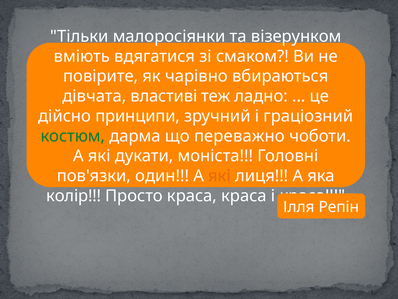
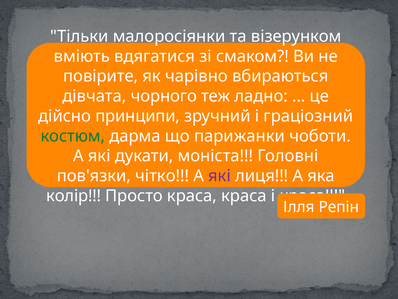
властиві: властиві -> чорного
переважно: переважно -> парижанки
один: один -> чітко
які at (219, 176) colour: orange -> purple
